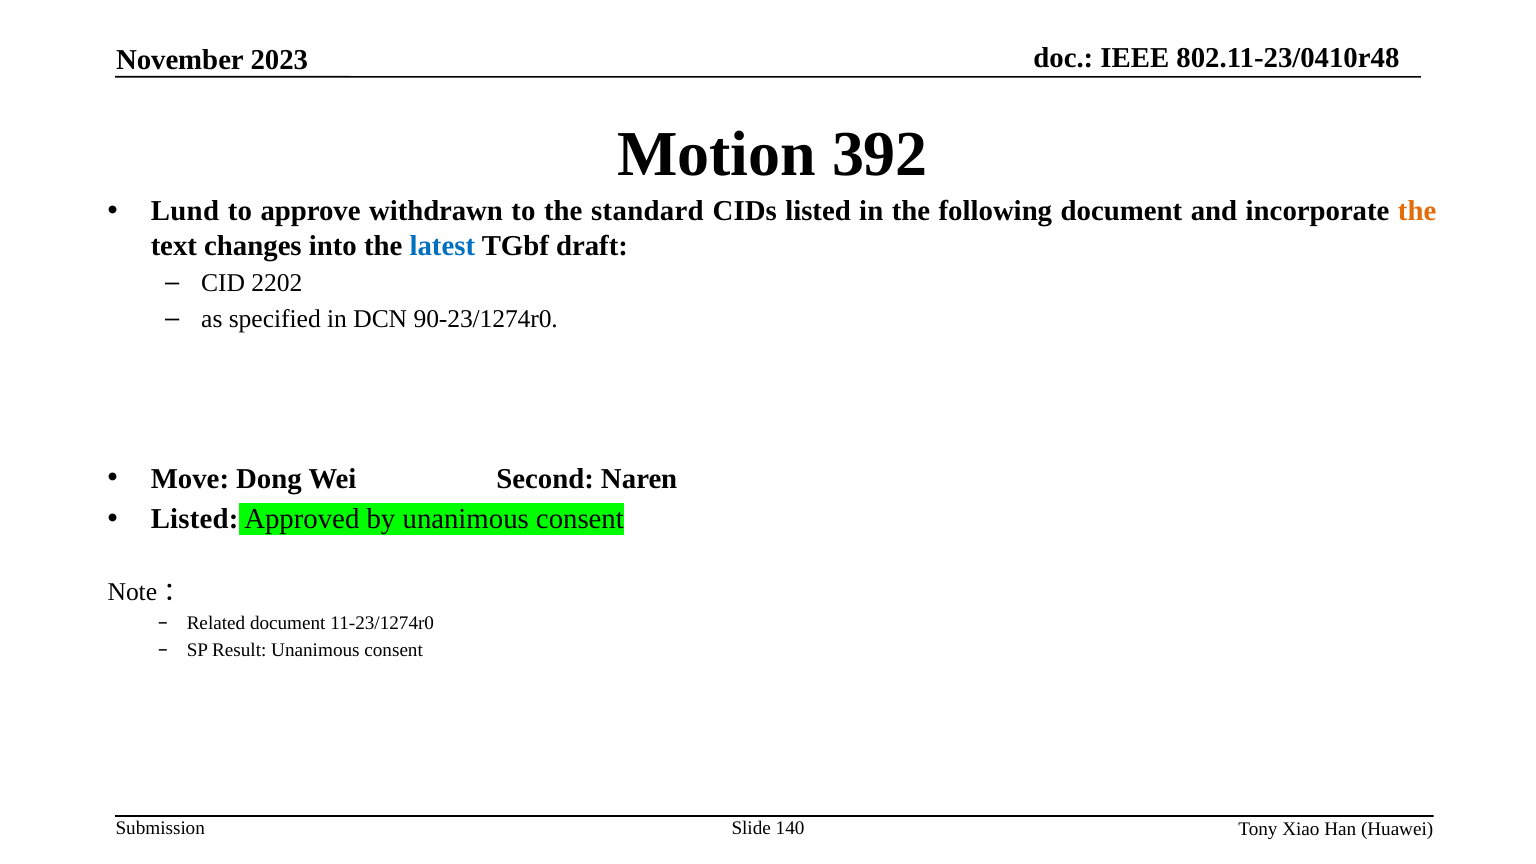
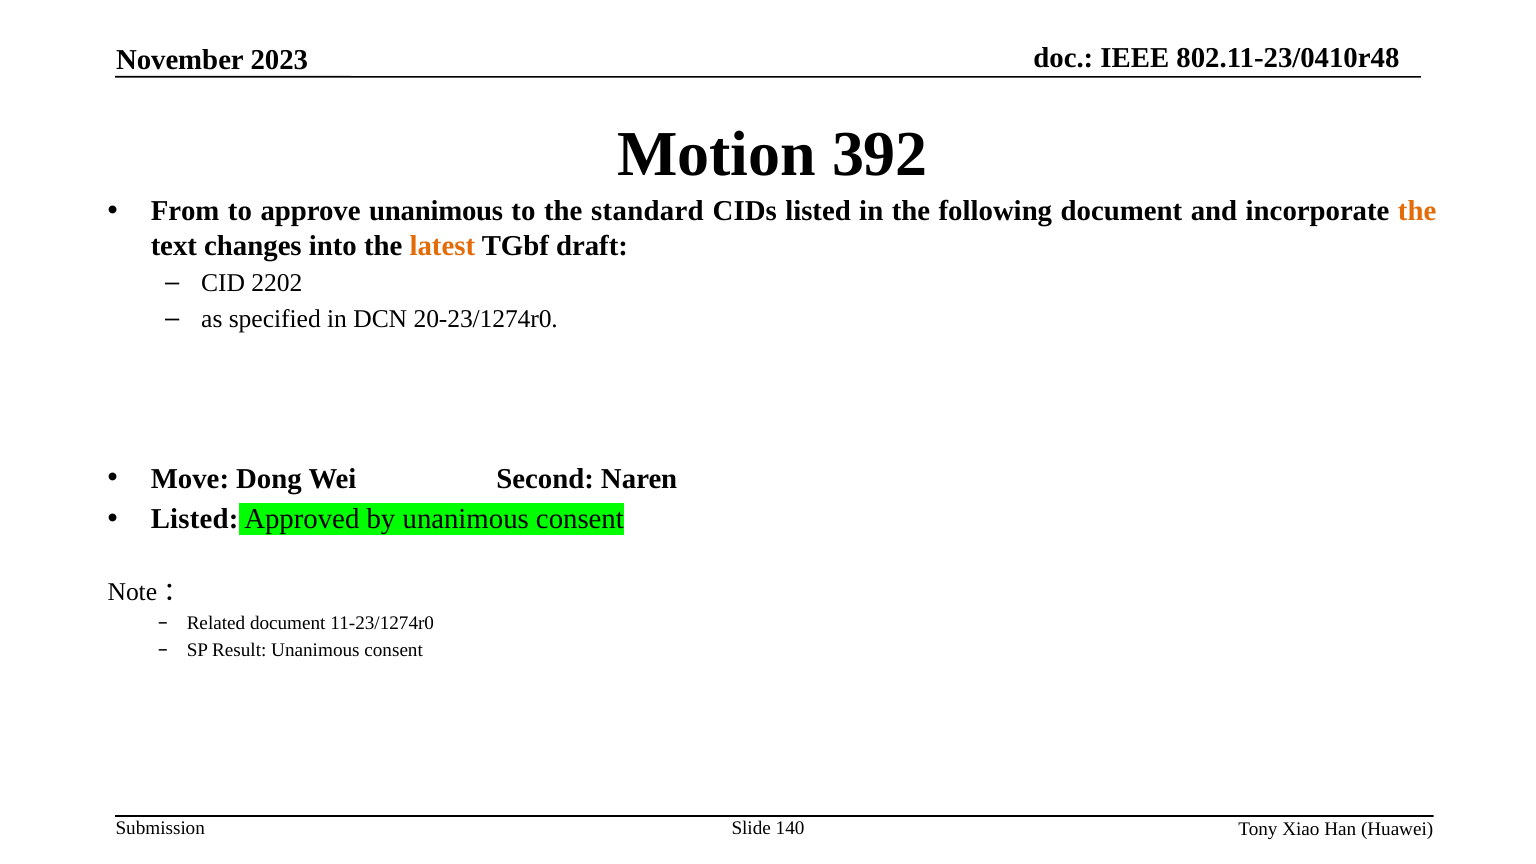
Lund: Lund -> From
approve withdrawn: withdrawn -> unanimous
latest colour: blue -> orange
90-23/1274r0: 90-23/1274r0 -> 20-23/1274r0
